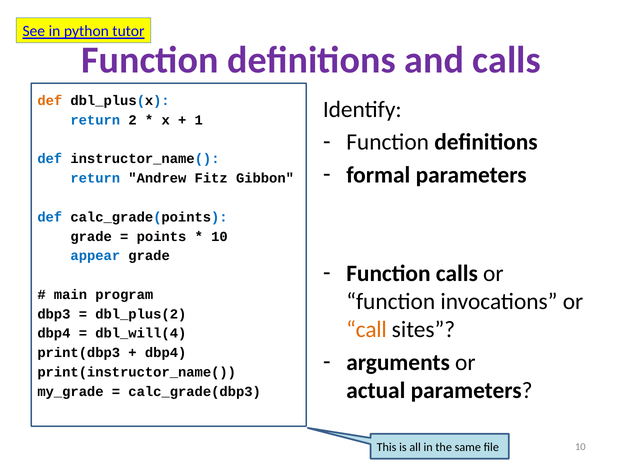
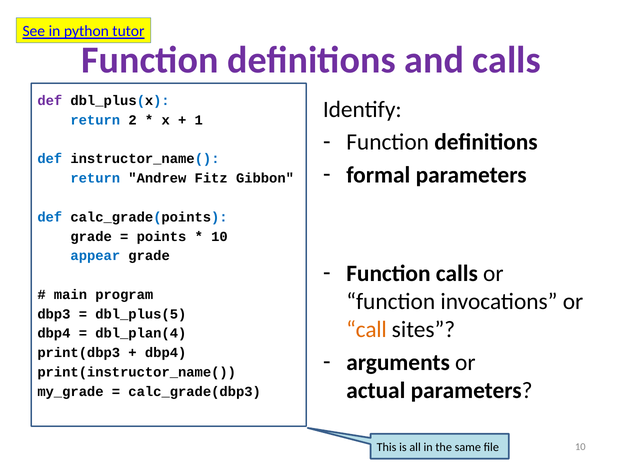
def at (50, 101) colour: orange -> purple
dbl_plus(2: dbl_plus(2 -> dbl_plus(5
dbl_will(4: dbl_will(4 -> dbl_plan(4
